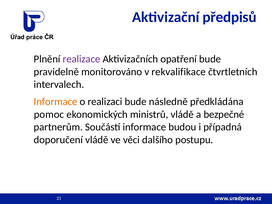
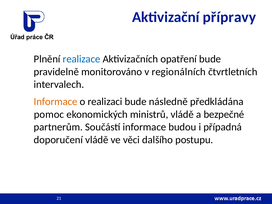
předpisů: předpisů -> přípravy
realizace colour: purple -> blue
rekvalifikace: rekvalifikace -> regionálních
